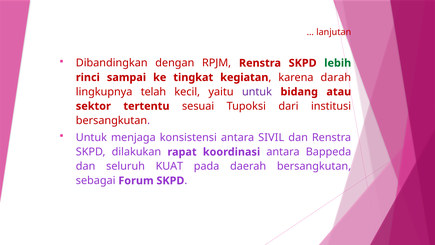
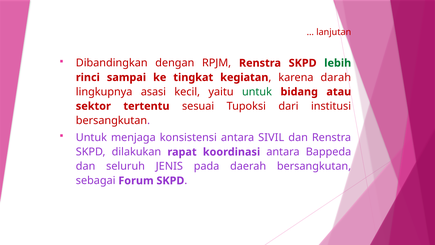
telah: telah -> asasi
untuk at (257, 92) colour: purple -> green
KUAT: KUAT -> JENIS
